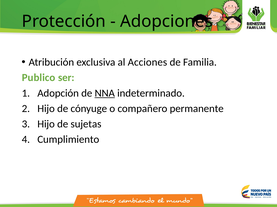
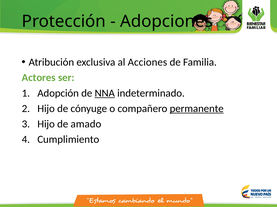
Publico: Publico -> Actores
permanente underline: none -> present
sujetas: sujetas -> amado
